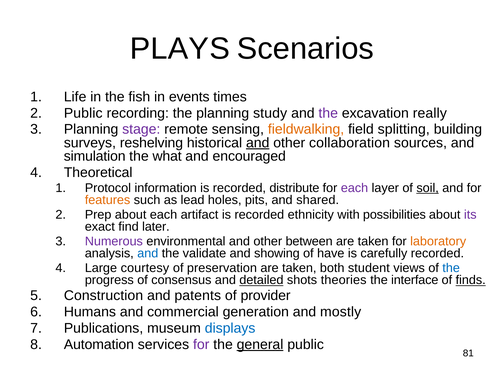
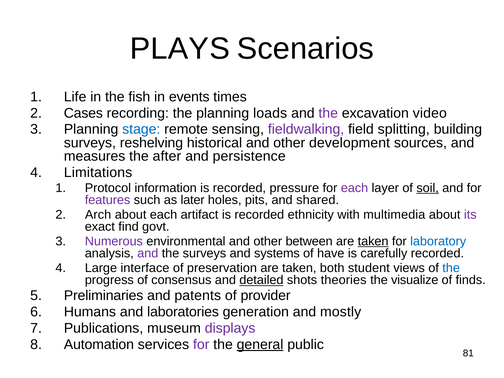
Public at (83, 113): Public -> Cases
study: study -> loads
really: really -> video
stage colour: purple -> blue
fieldwalking colour: orange -> purple
and at (258, 143) underline: present -> none
collaboration: collaboration -> development
simulation: simulation -> measures
what: what -> after
encouraged: encouraged -> persistence
Theoretical: Theoretical -> Limitations
distribute: distribute -> pressure
features colour: orange -> purple
lead: lead -> later
Prep: Prep -> Arch
possibilities: possibilities -> multimedia
later: later -> govt
taken at (373, 241) underline: none -> present
laboratory colour: orange -> blue
and at (148, 253) colour: blue -> purple
the validate: validate -> surveys
showing: showing -> systems
courtesy: courtesy -> interface
interface: interface -> visualize
finds underline: present -> none
Construction: Construction -> Preliminaries
commercial: commercial -> laboratories
displays colour: blue -> purple
